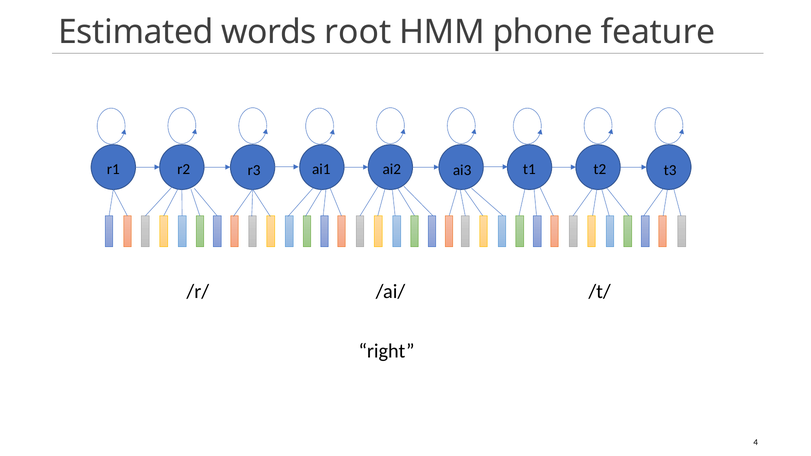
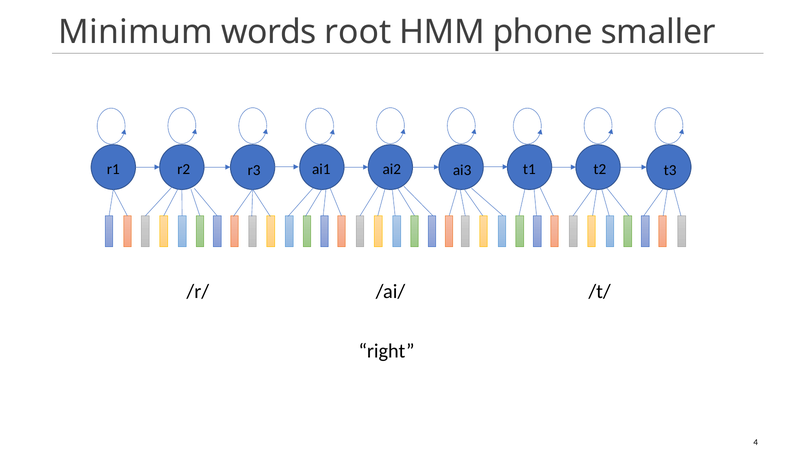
Estimated: Estimated -> Minimum
feature: feature -> smaller
